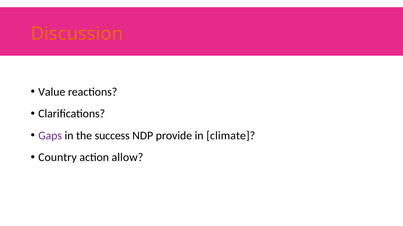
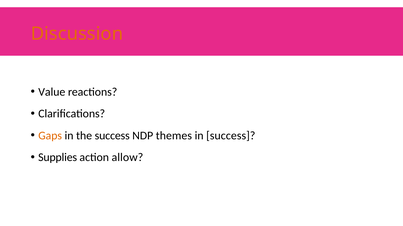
Gaps colour: purple -> orange
provide: provide -> themes
in climate: climate -> success
Country: Country -> Supplies
